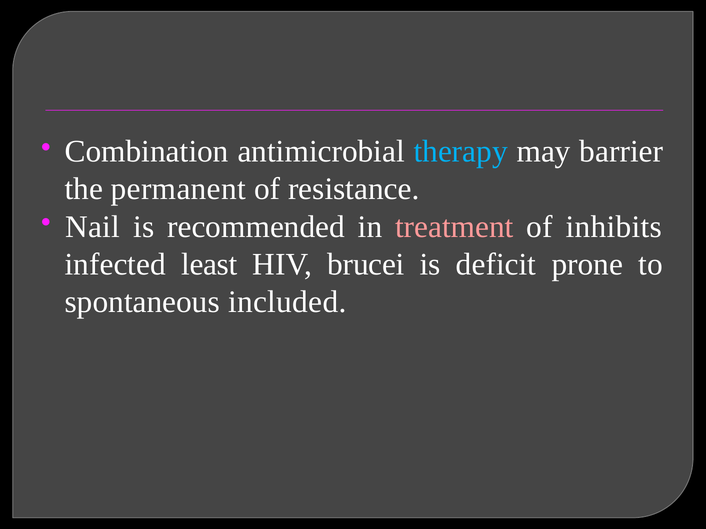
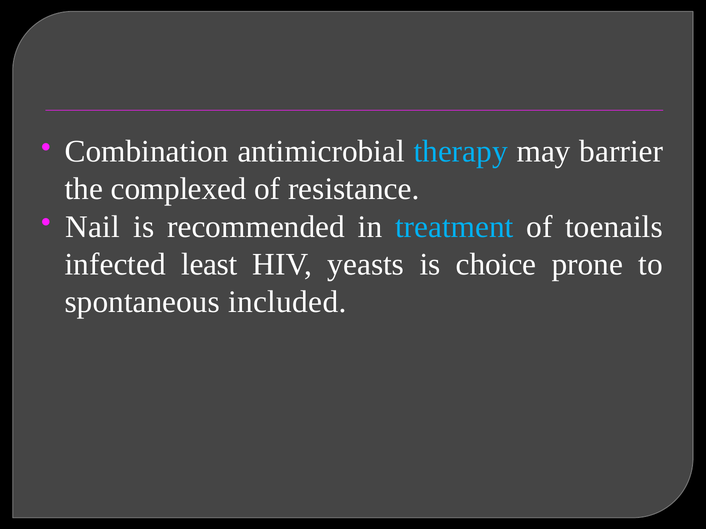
permanent: permanent -> complexed
treatment colour: pink -> light blue
inhibits: inhibits -> toenails
brucei: brucei -> yeasts
deficit: deficit -> choice
